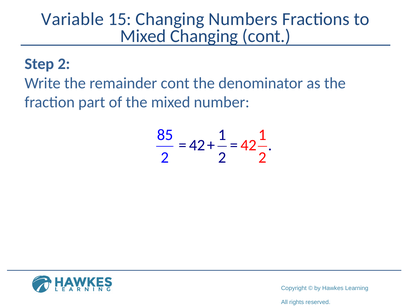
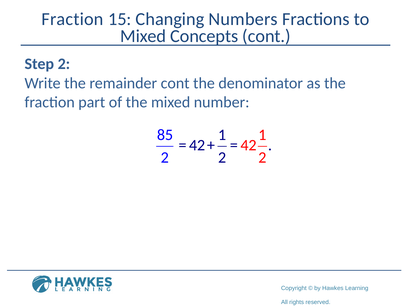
Variable at (73, 19): Variable -> Fraction
Mixed Changing: Changing -> Concepts
